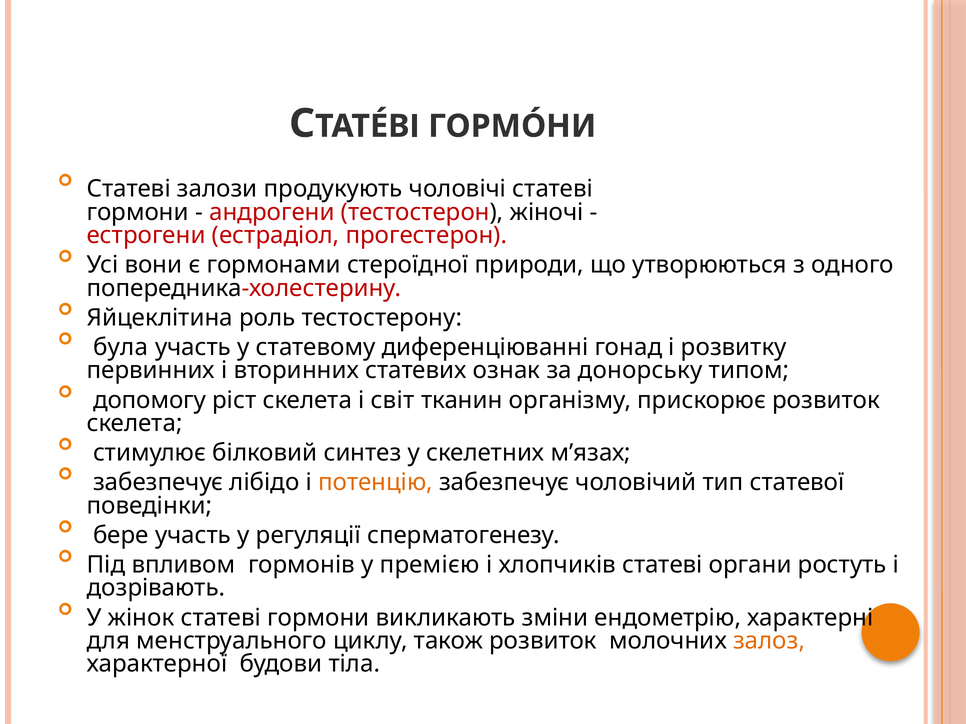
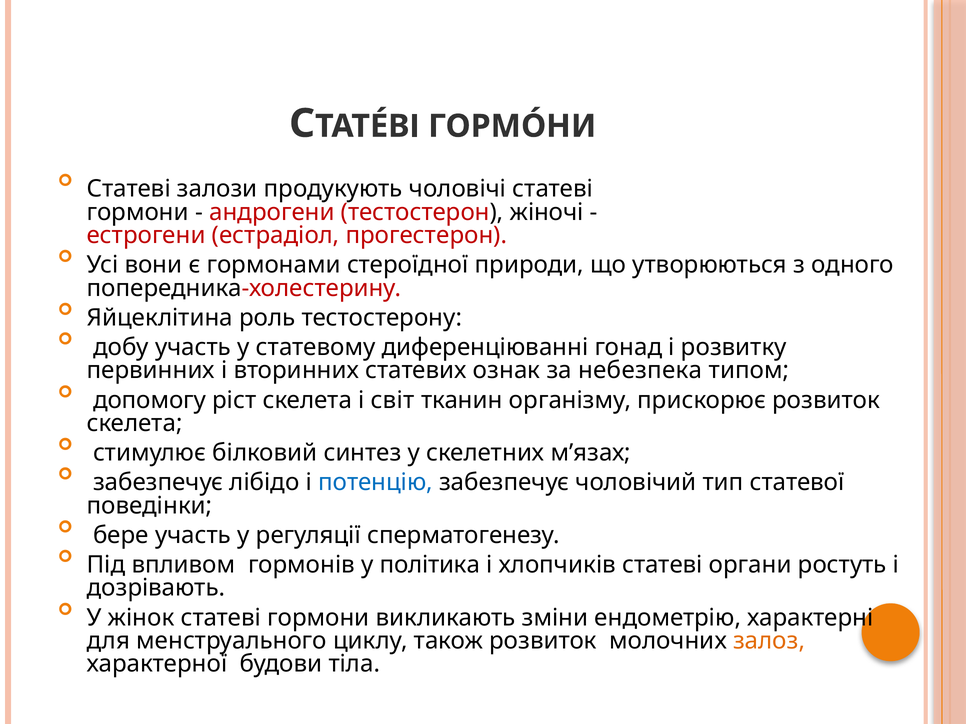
була: була -> добу
донорську: донорську -> небезпека
потенцію colour: orange -> blue
премією: премією -> політика
